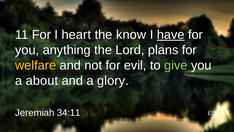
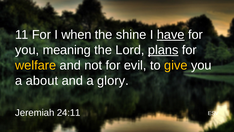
heart: heart -> when
know: know -> shine
anything: anything -> meaning
plans underline: none -> present
give colour: light green -> yellow
34:11: 34:11 -> 24:11
